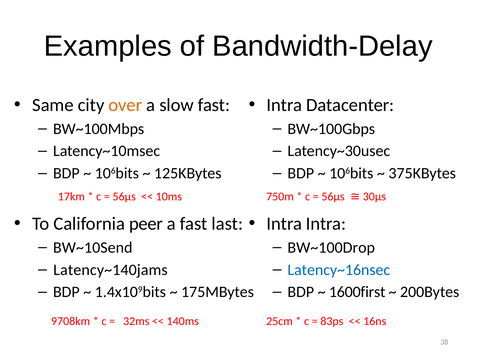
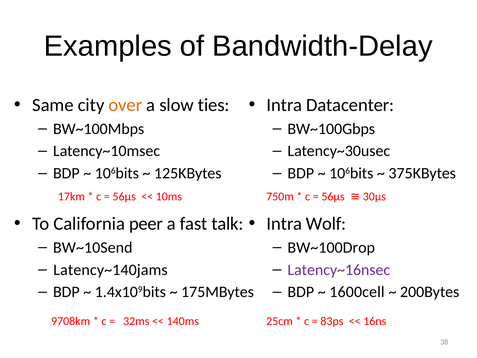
slow fast: fast -> ties
last: last -> talk
Intra Intra: Intra -> Wolf
Latency~16nsec colour: blue -> purple
1600first: 1600first -> 1600cell
